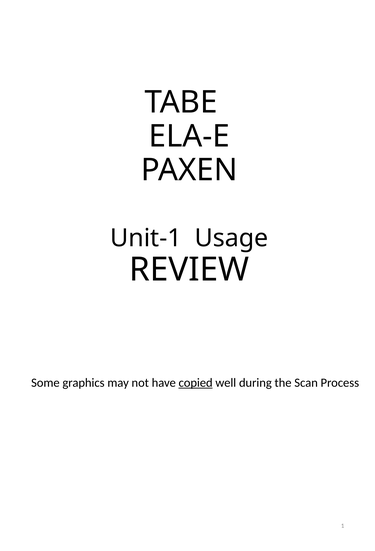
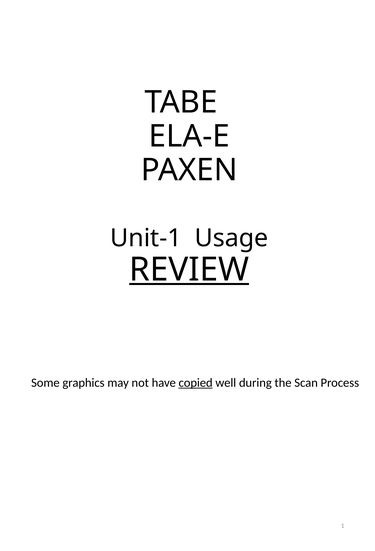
REVIEW underline: none -> present
